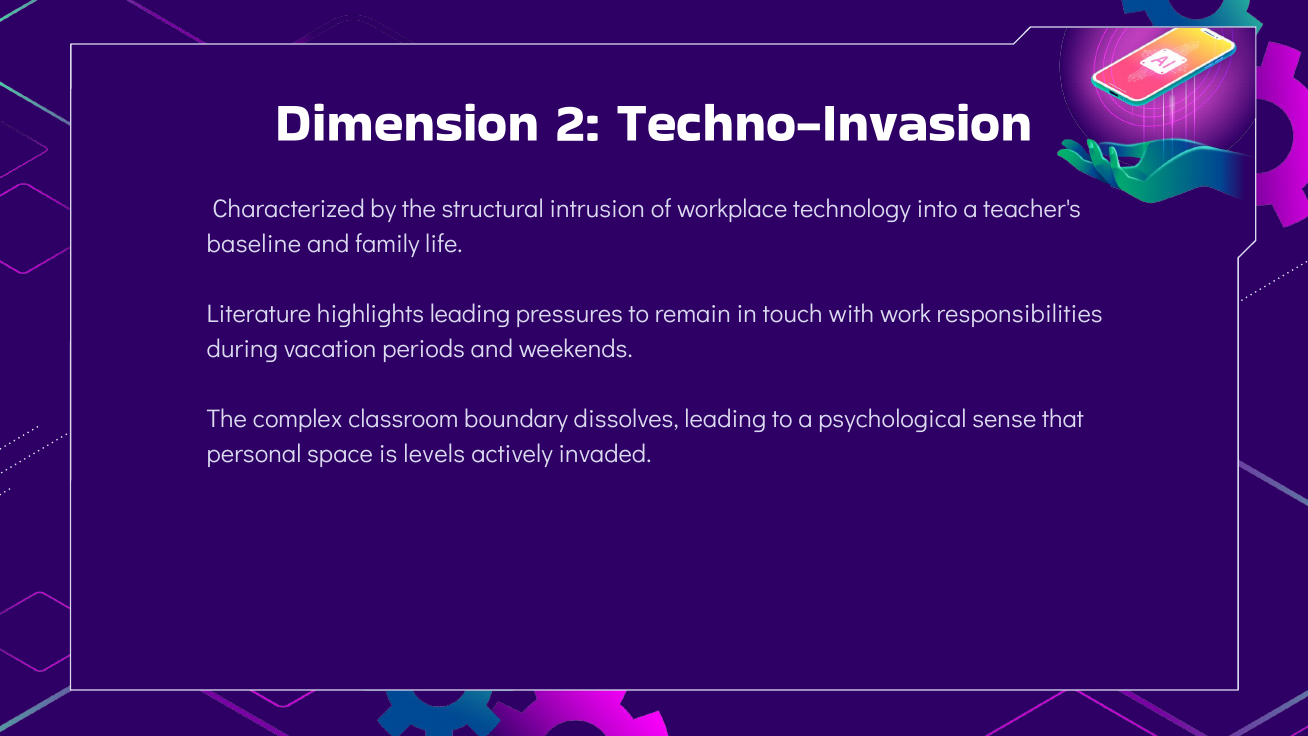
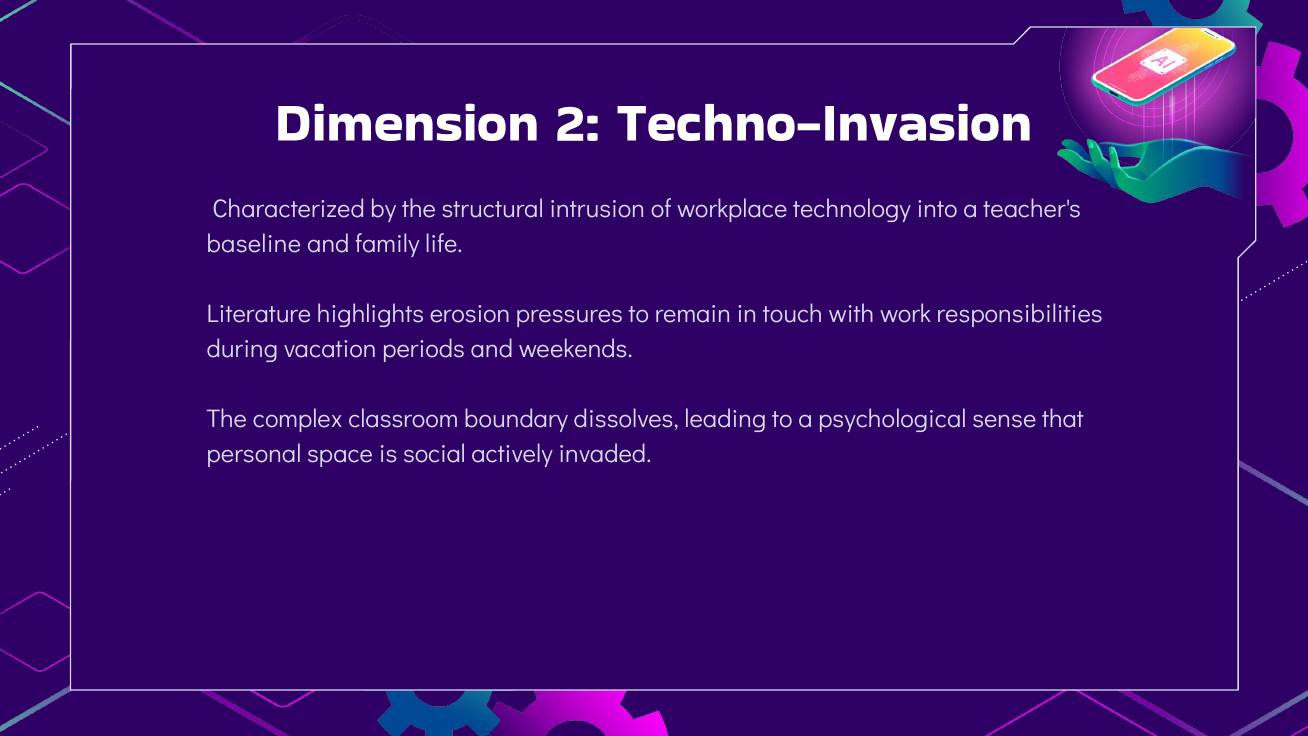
highlights leading: leading -> erosion
levels: levels -> social
